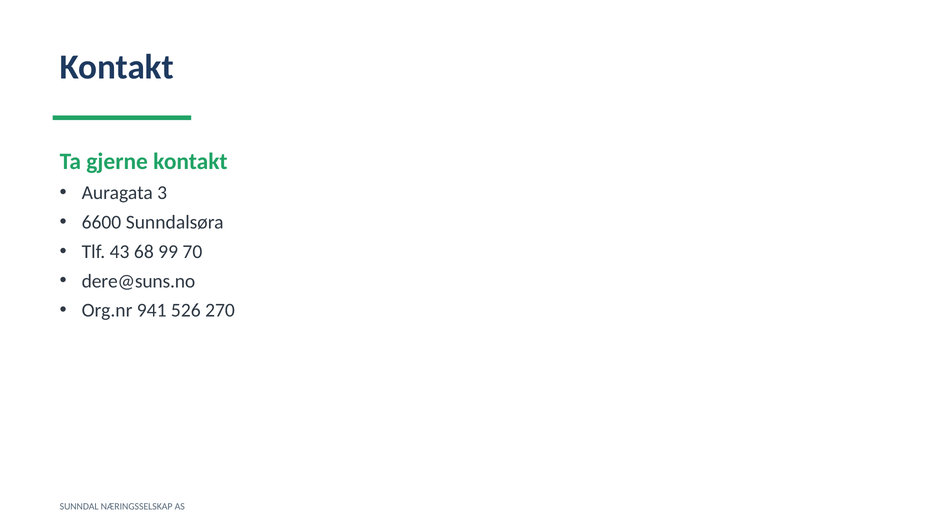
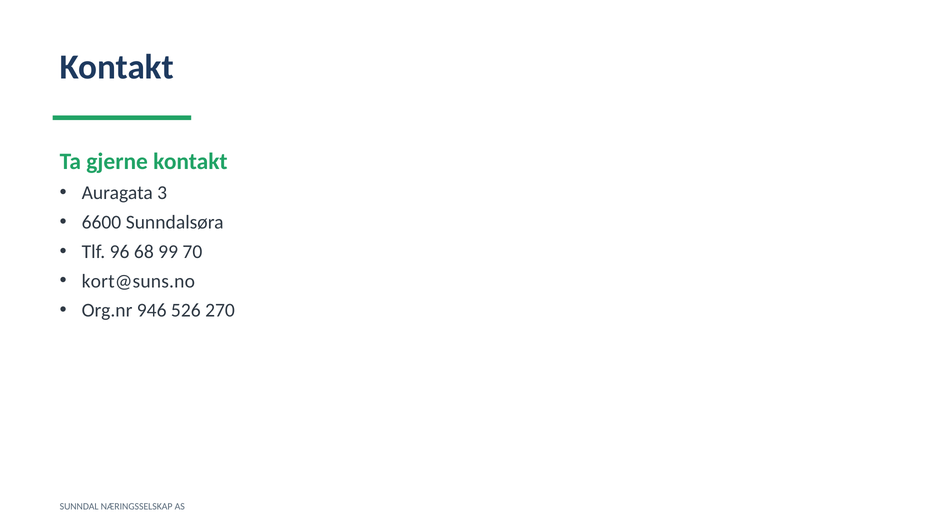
43: 43 -> 96
dere@suns.no: dere@suns.no -> kort@suns.no
941: 941 -> 946
